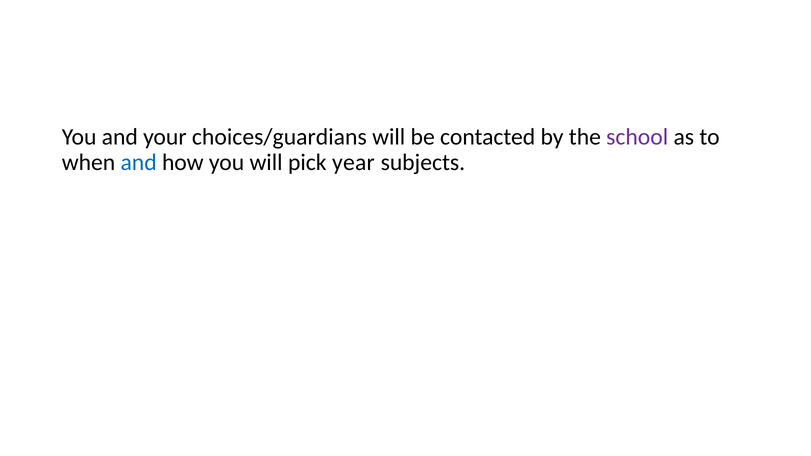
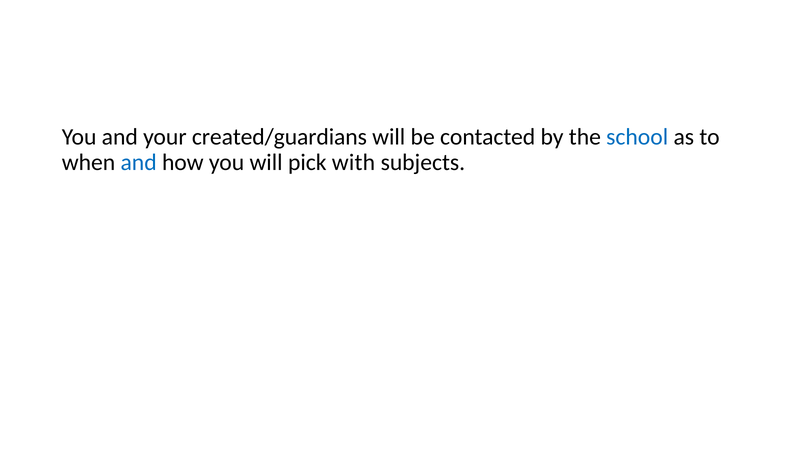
choices/guardians: choices/guardians -> created/guardians
school colour: purple -> blue
year: year -> with
